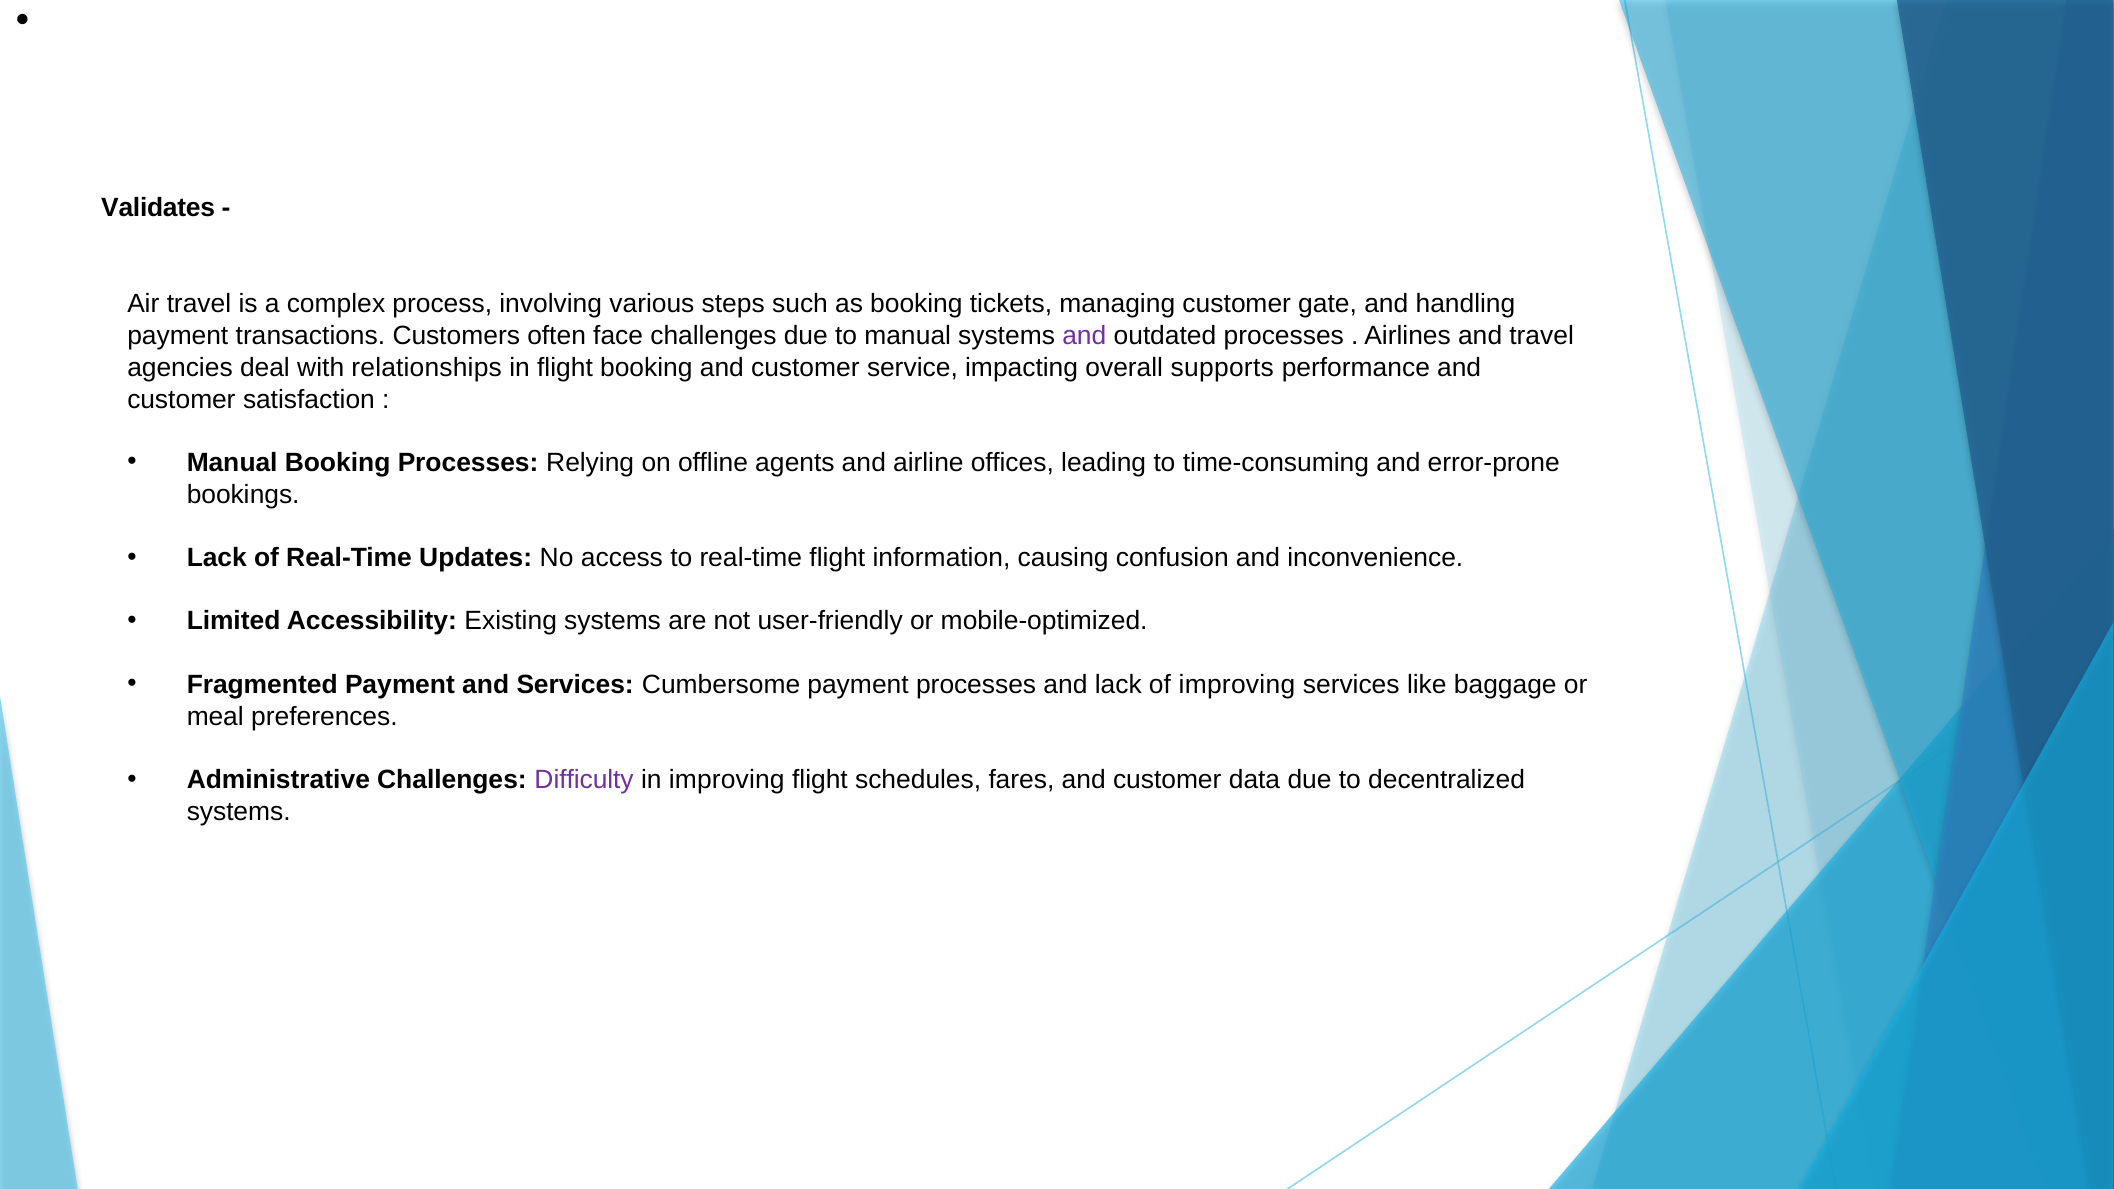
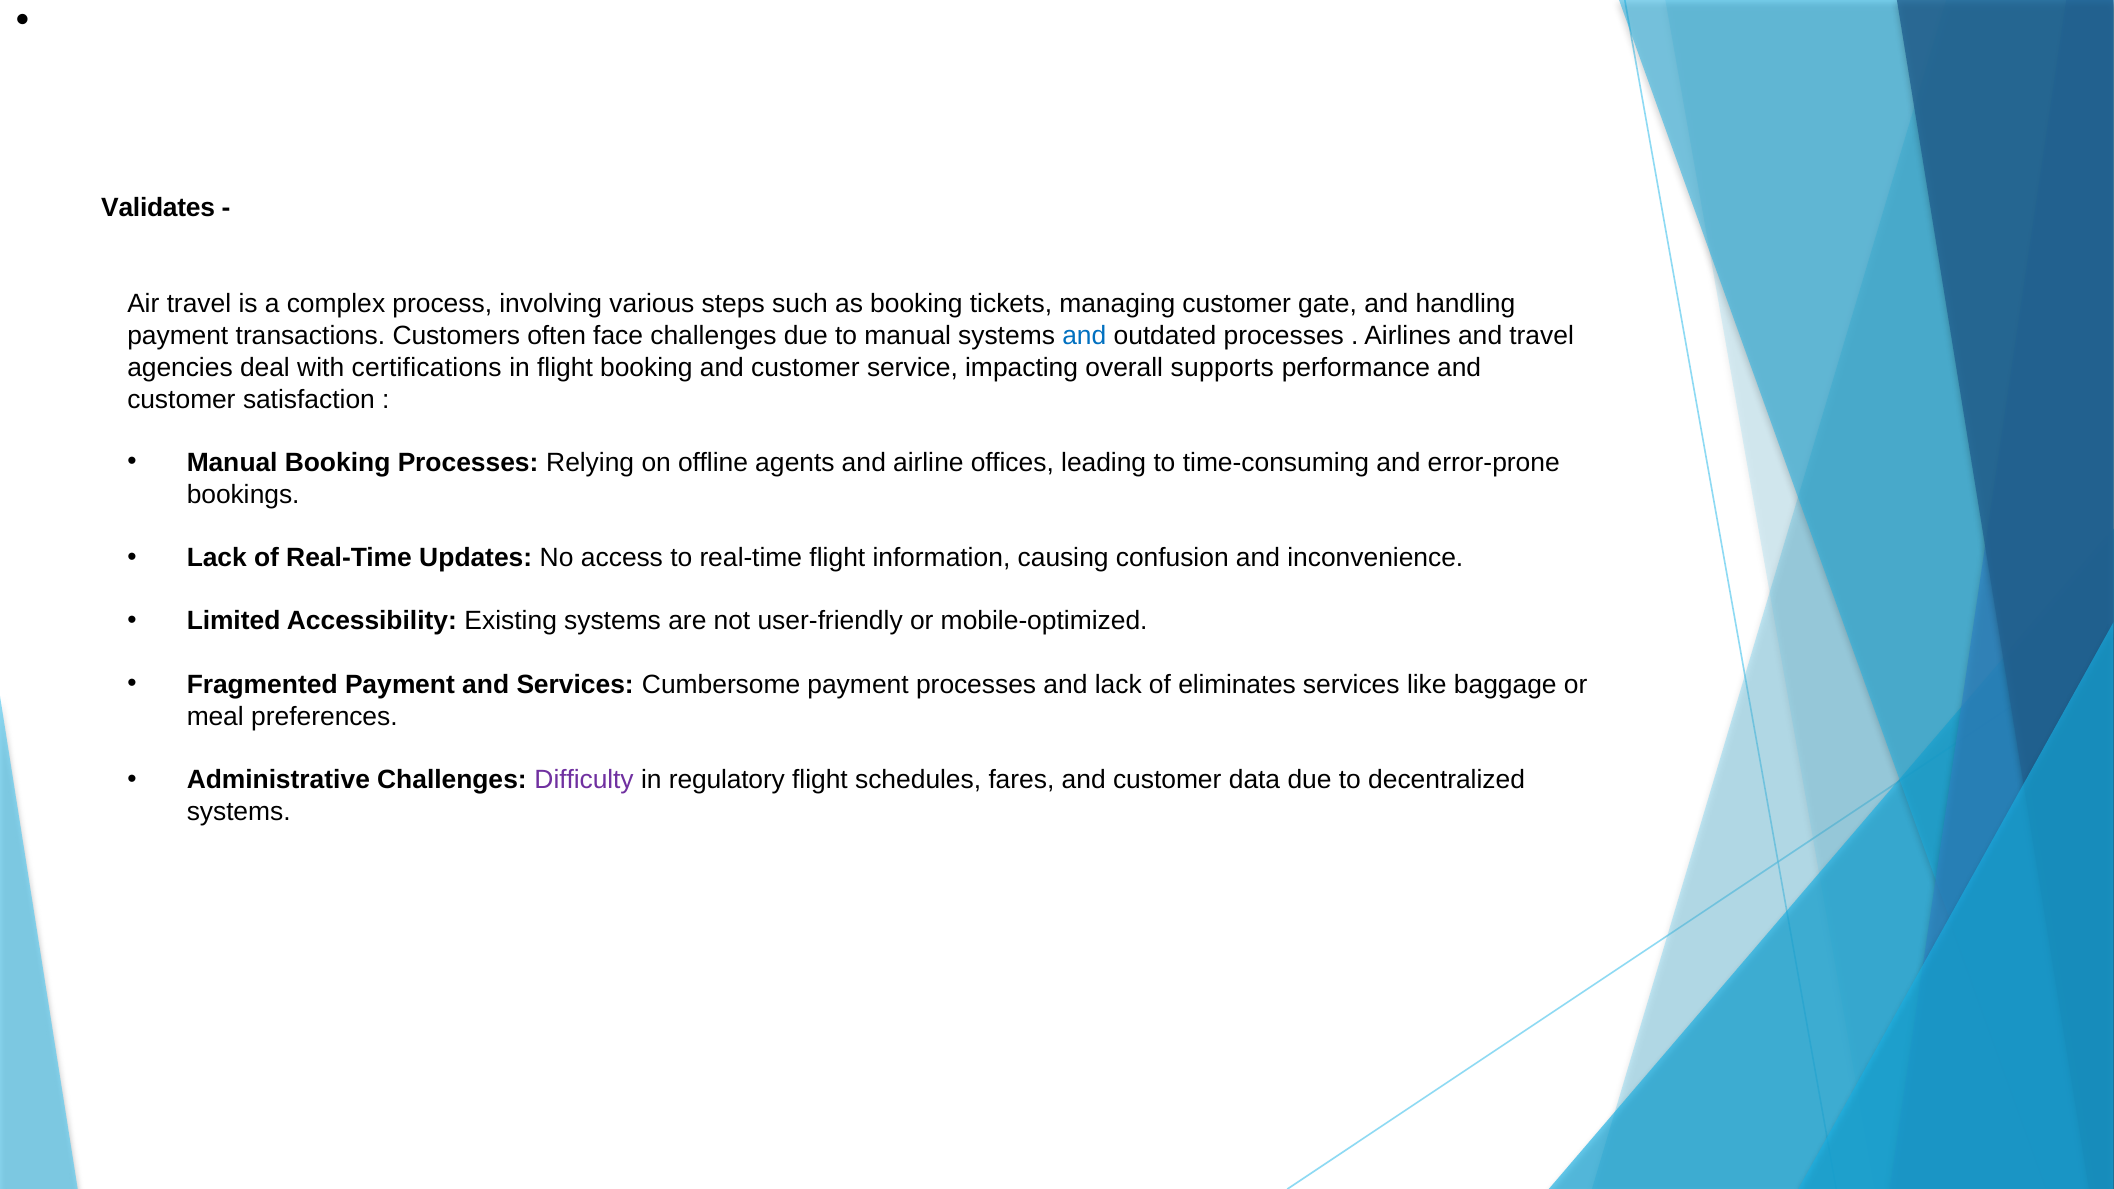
and at (1084, 336) colour: purple -> blue
relationships: relationships -> certifications
of improving: improving -> eliminates
in improving: improving -> regulatory
